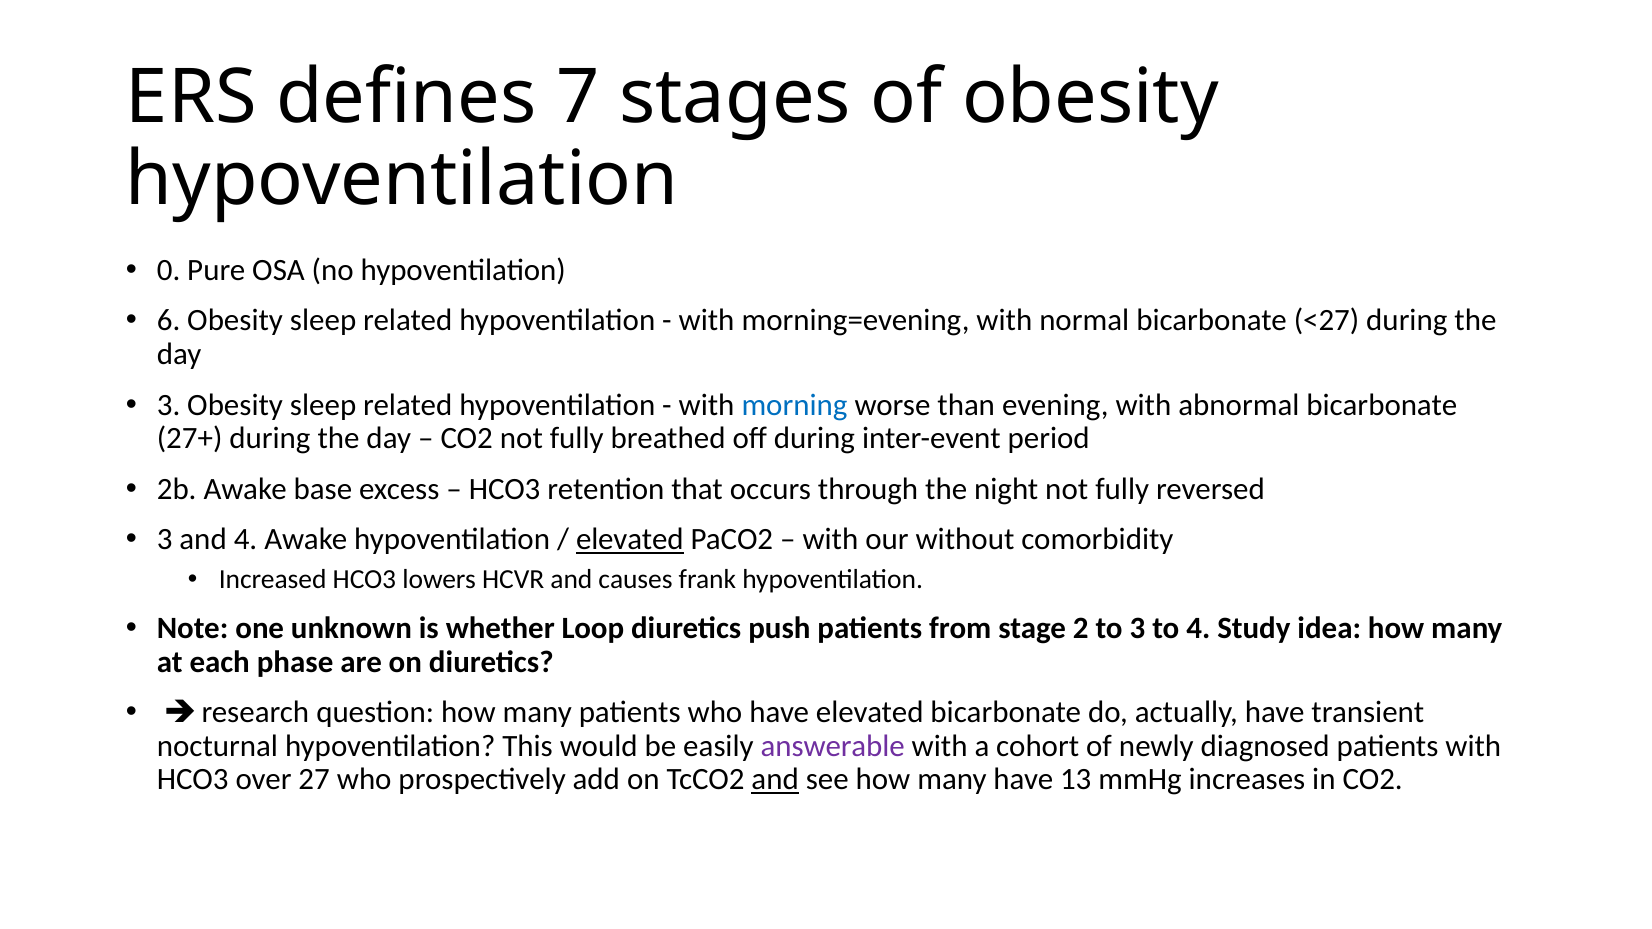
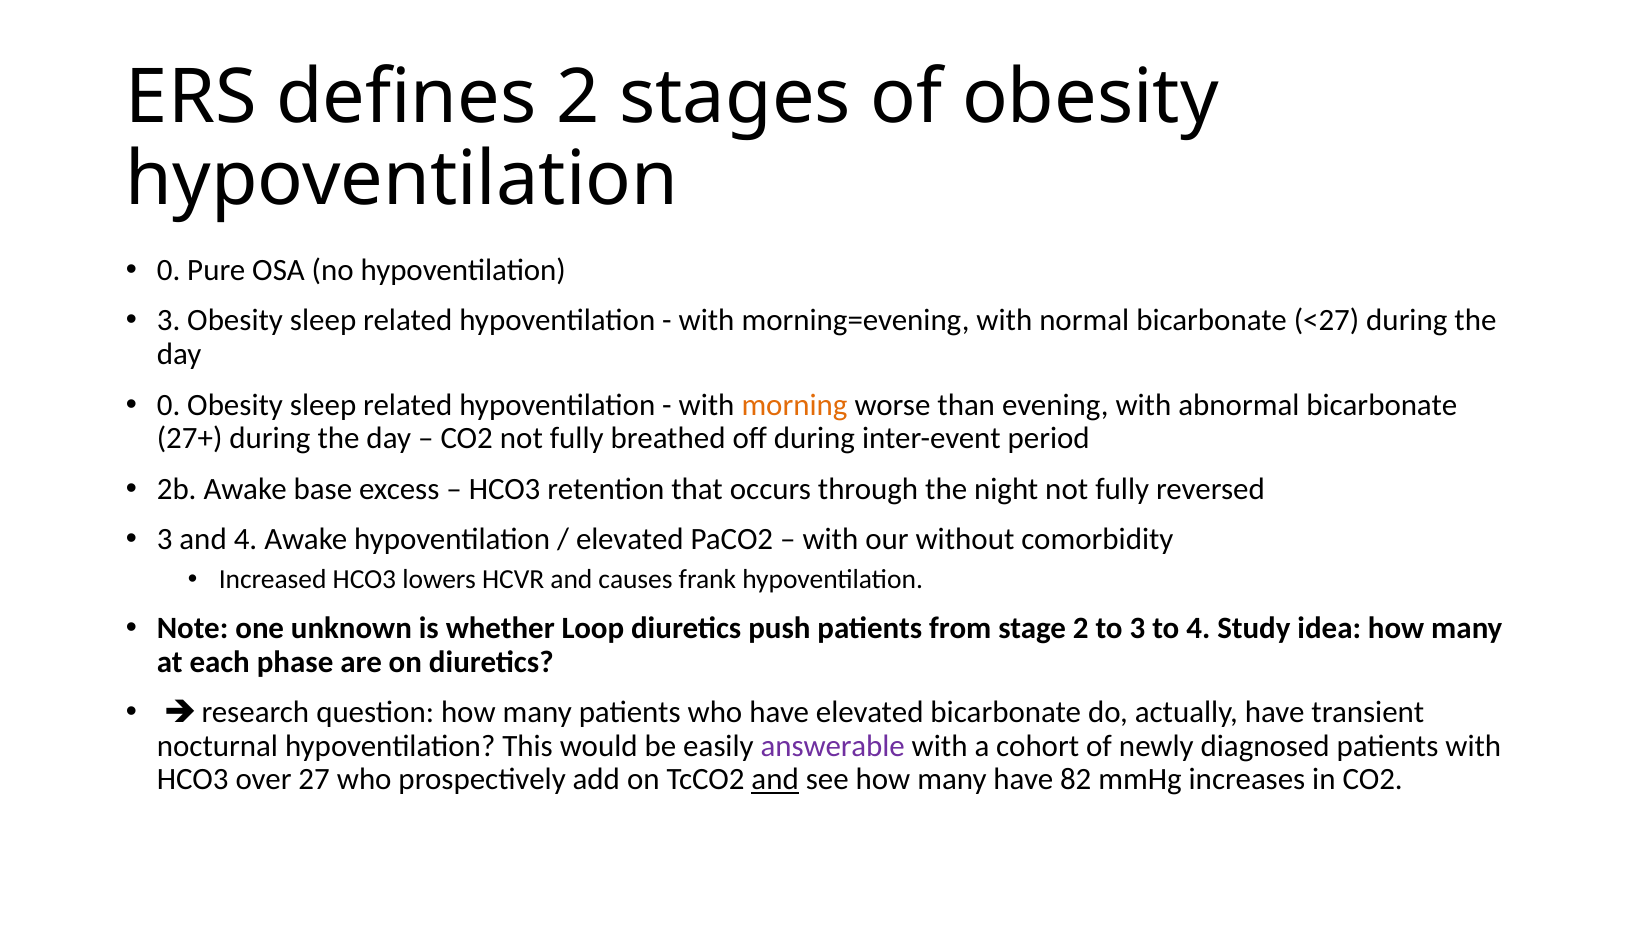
defines 7: 7 -> 2
6 at (169, 321): 6 -> 3
3 at (169, 405): 3 -> 0
morning colour: blue -> orange
elevated at (630, 540) underline: present -> none
13: 13 -> 82
